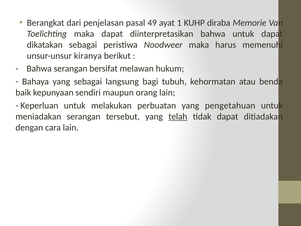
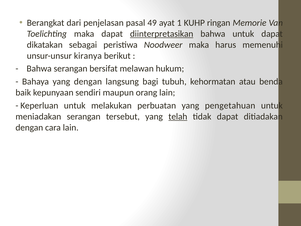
diraba: diraba -> ringan
diinterpretasikan underline: none -> present
yang sebagai: sebagai -> dengan
